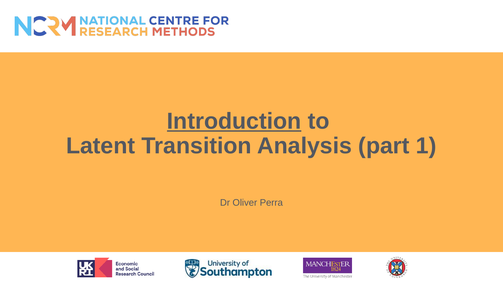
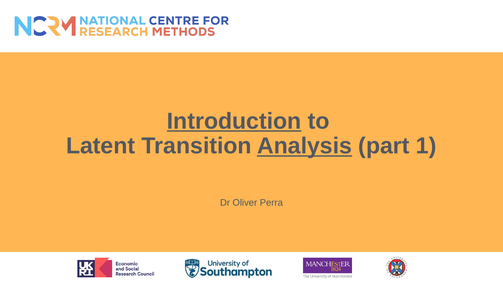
Analysis underline: none -> present
